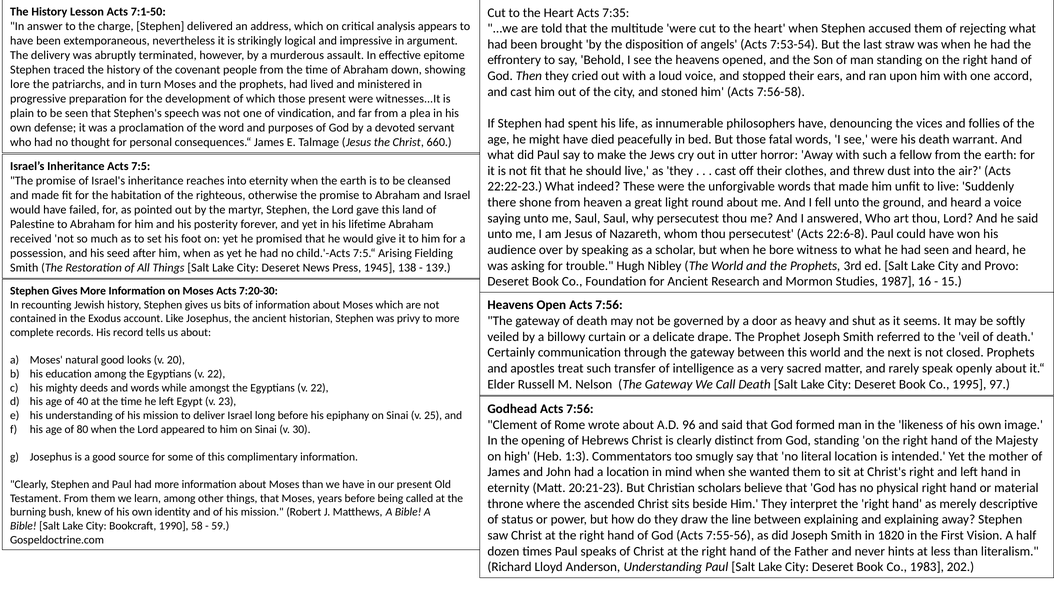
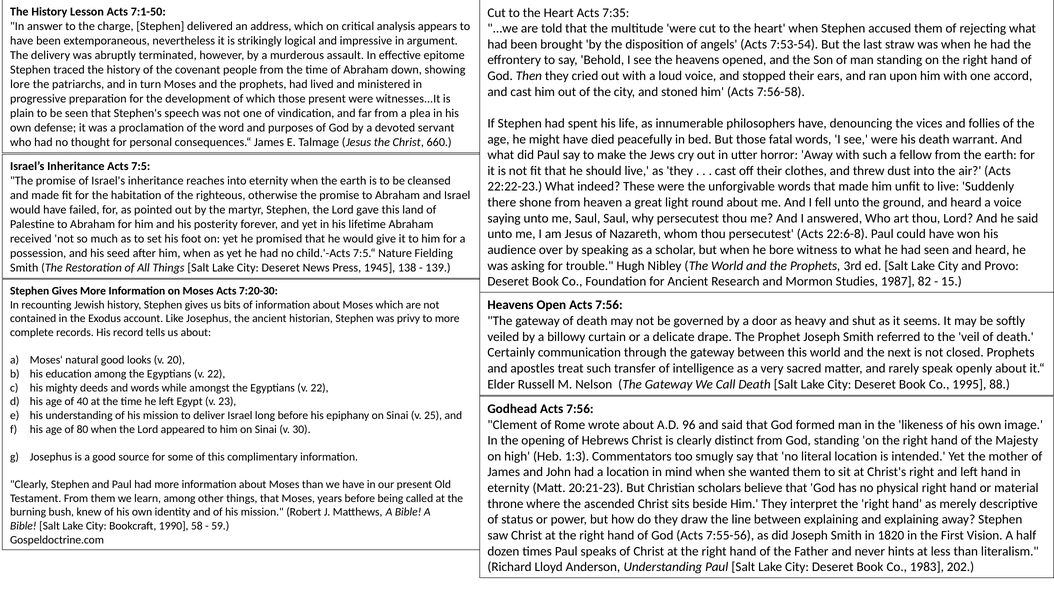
Arising: Arising -> Nature
16: 16 -> 82
97: 97 -> 88
